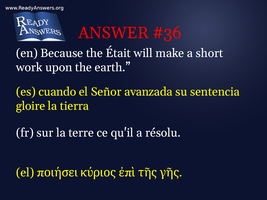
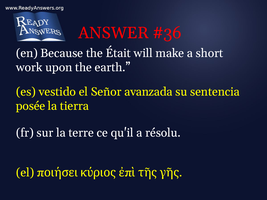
cuando: cuando -> vestido
gloire: gloire -> posée
